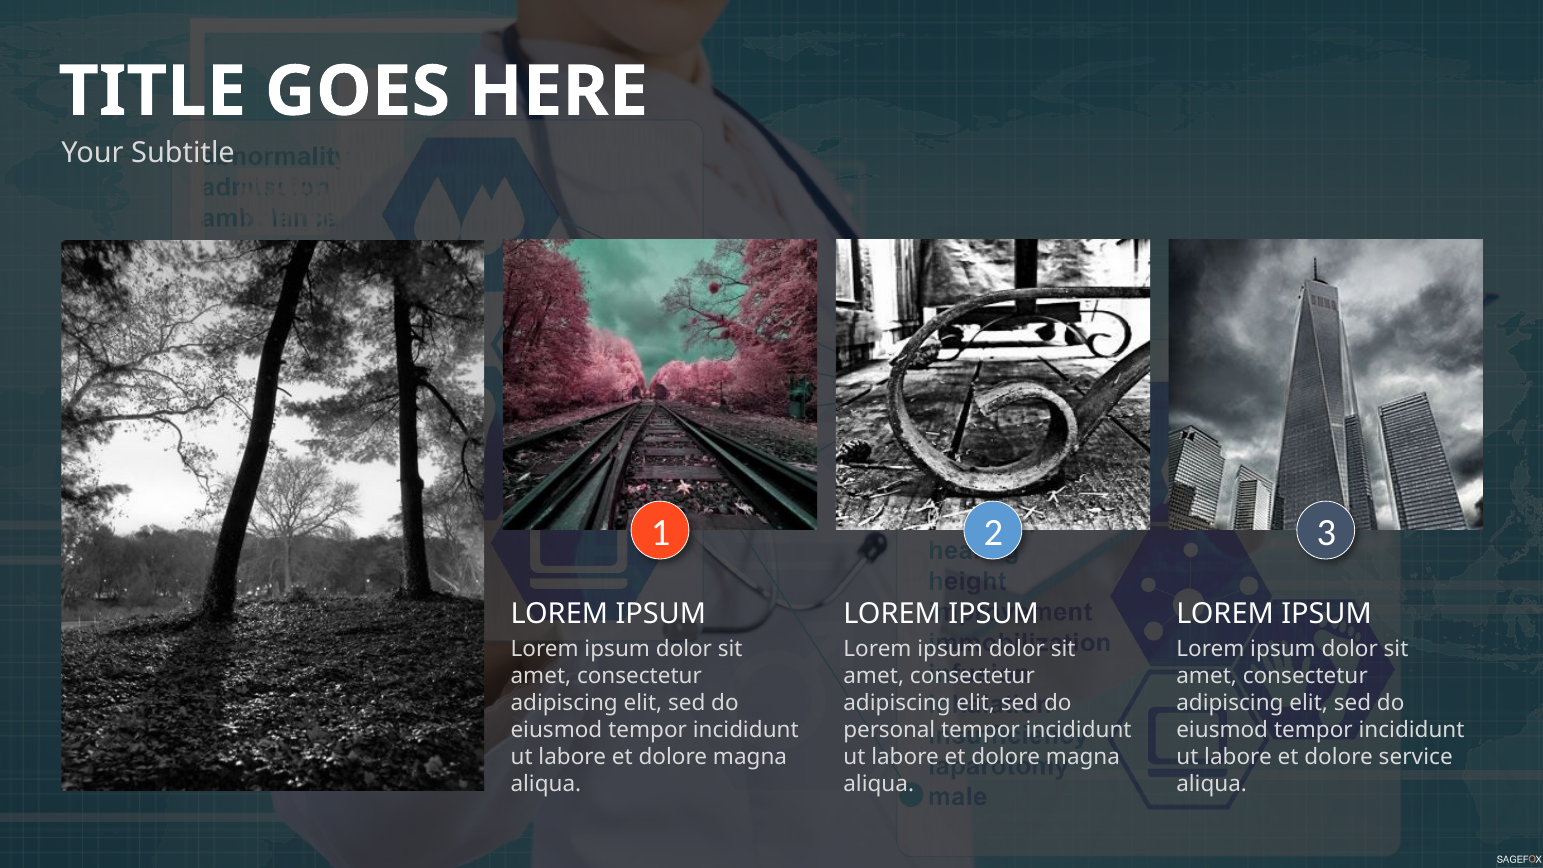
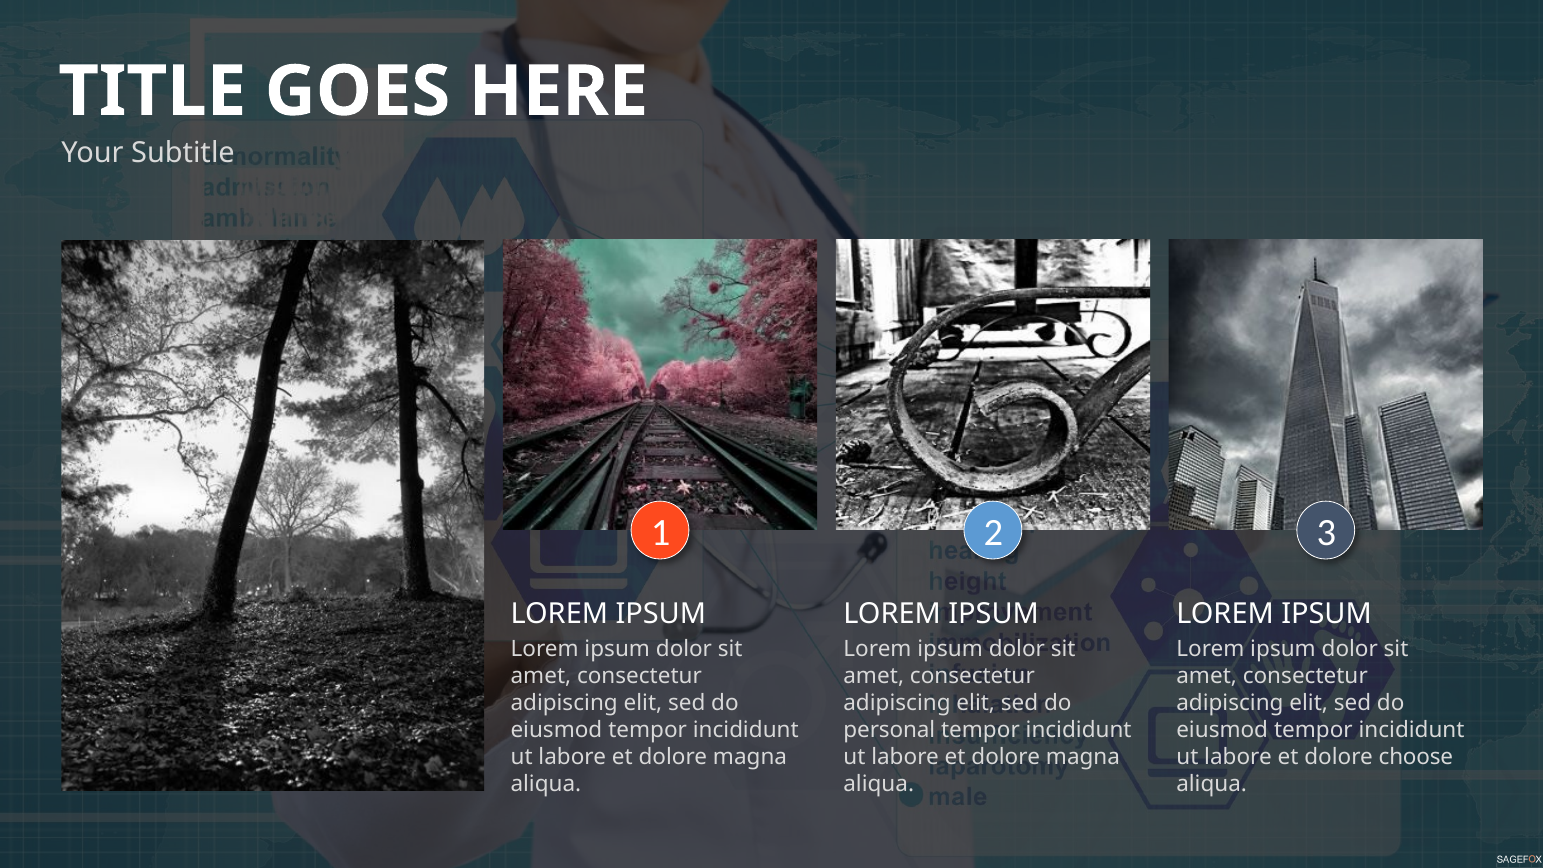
service: service -> choose
